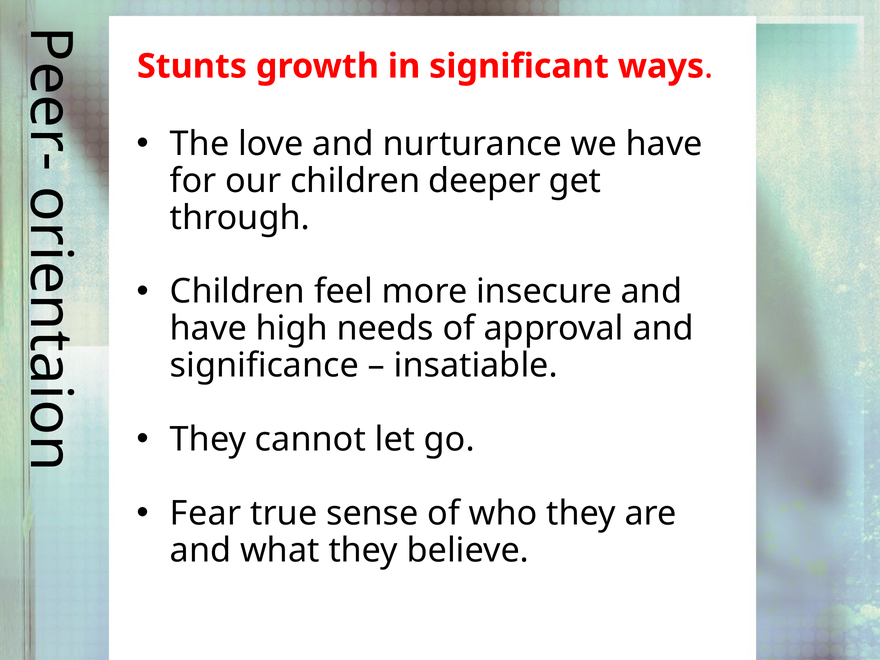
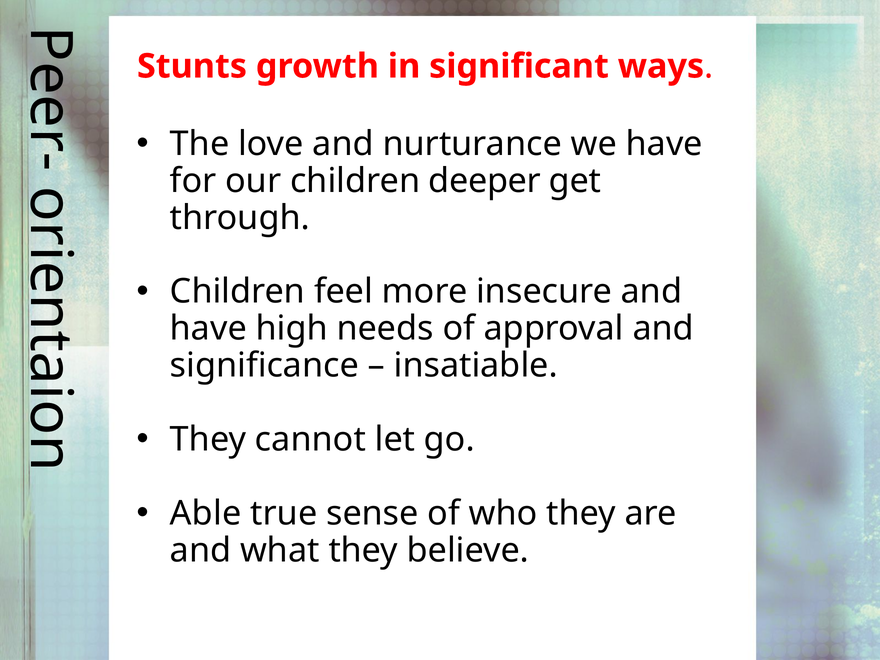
Fear: Fear -> Able
